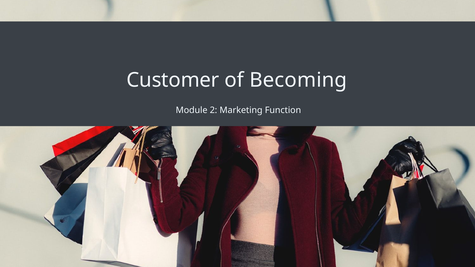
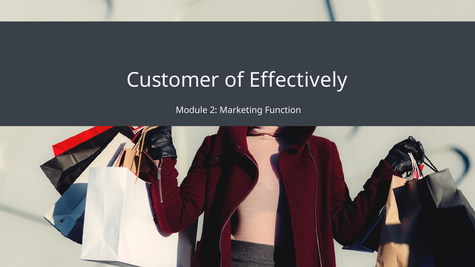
Becoming: Becoming -> Effectively
